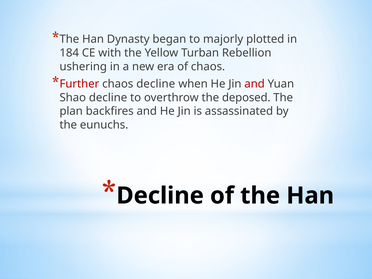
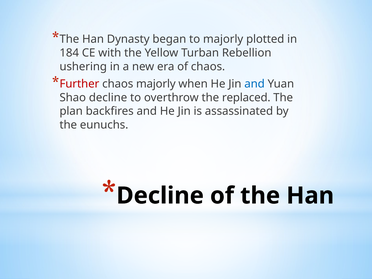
chaos decline: decline -> majorly
and at (255, 84) colour: red -> blue
deposed: deposed -> replaced
